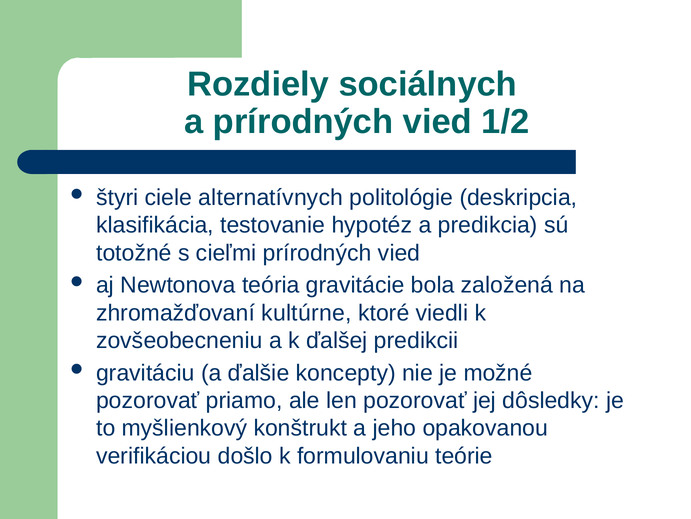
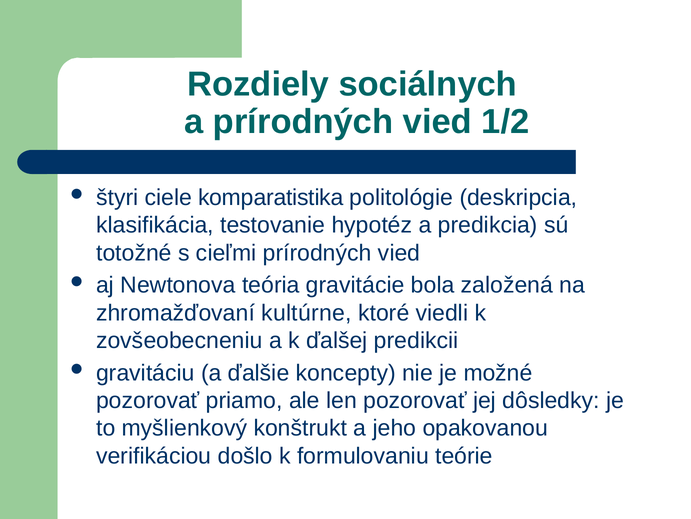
alternatívnych: alternatívnych -> komparatistika
